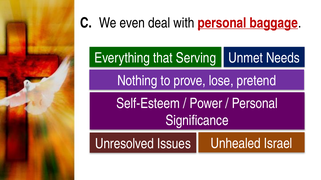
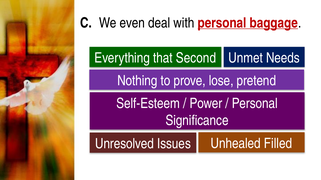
Serving: Serving -> Second
Israel: Israel -> Filled
